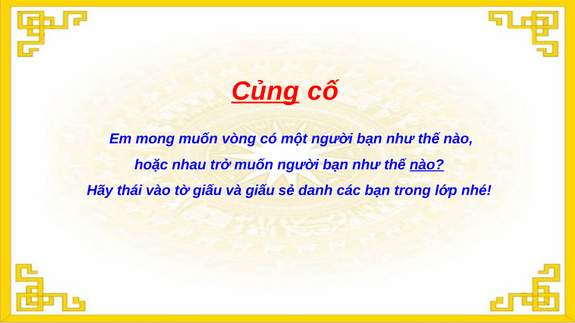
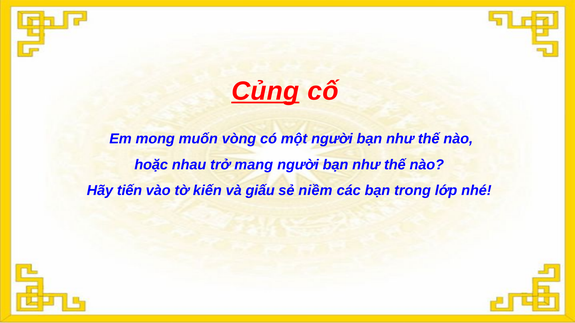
trở muốn: muốn -> mang
nào at (427, 165) underline: present -> none
thái: thái -> tiến
tờ giấu: giấu -> kiến
danh: danh -> niềm
